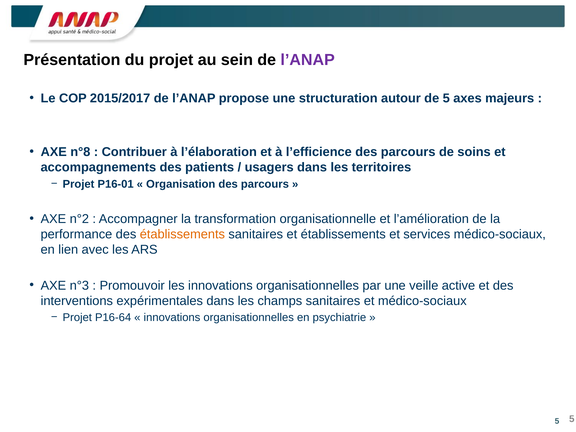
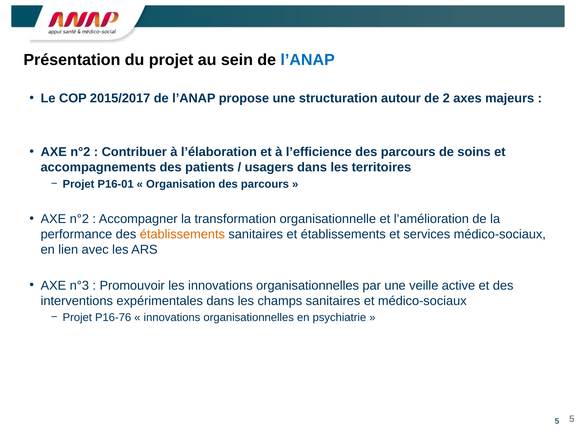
l’ANAP at (308, 60) colour: purple -> blue
de 5: 5 -> 2
n°8 at (80, 152): n°8 -> n°2
P16-64: P16-64 -> P16-76
